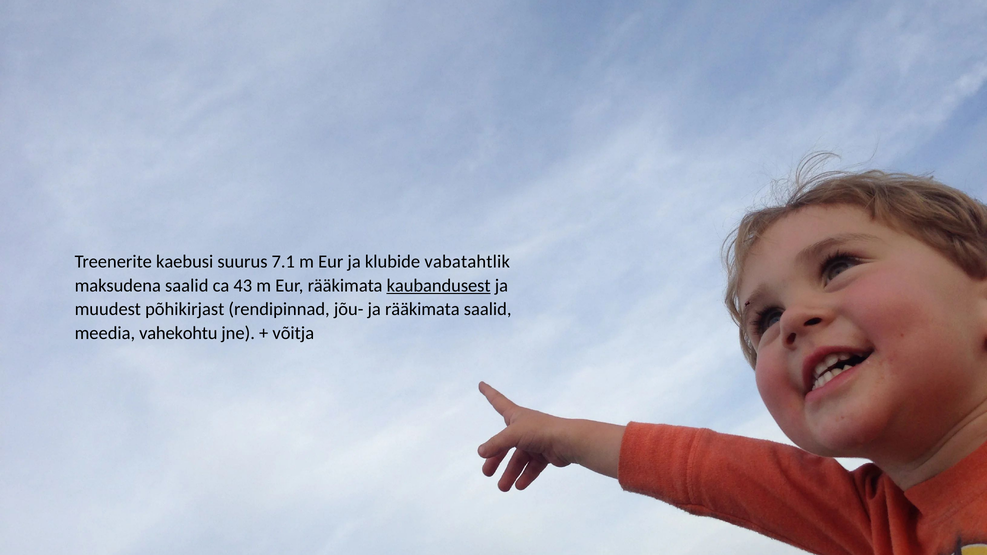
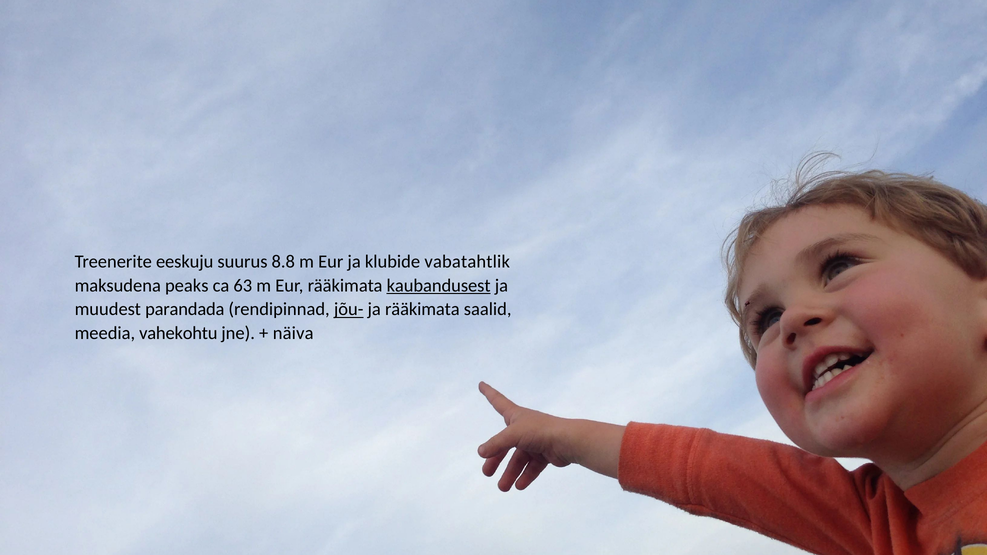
kaebusi: kaebusi -> eeskuju
7.1: 7.1 -> 8.8
maksudena saalid: saalid -> peaks
43: 43 -> 63
põhikirjast: põhikirjast -> parandada
jõu- underline: none -> present
võitja: võitja -> näiva
